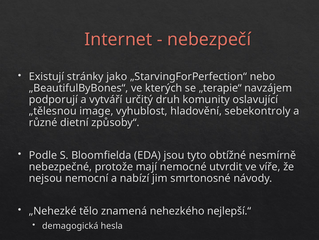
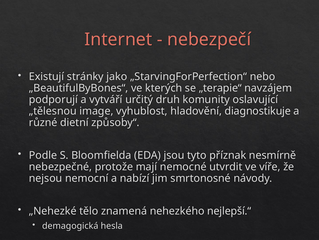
sebekontroly: sebekontroly -> diagnostikuje
obtížné: obtížné -> příznak
